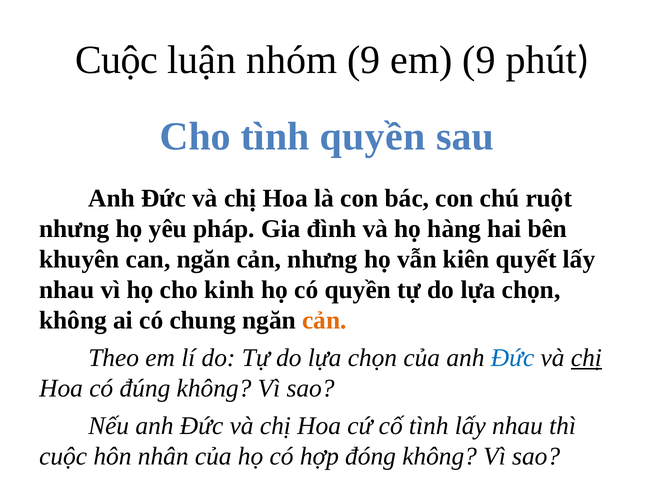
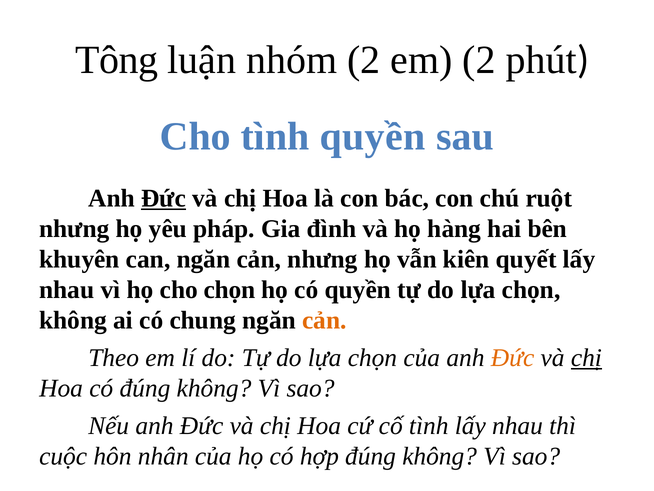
Cuộc at (117, 60): Cuộc -> Tông
nhóm 9: 9 -> 2
em 9: 9 -> 2
Đức at (164, 198) underline: none -> present
cho kinh: kinh -> chọn
Đức at (513, 358) colour: blue -> orange
hợp đóng: đóng -> đúng
